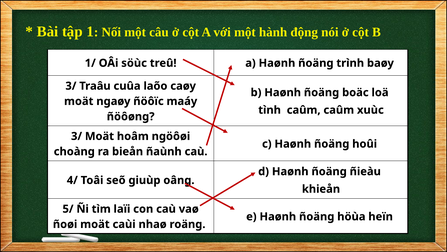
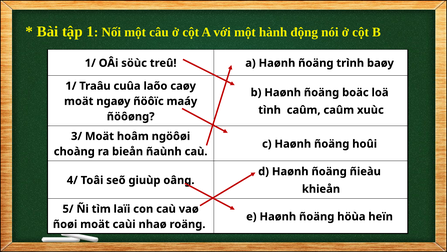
3/ at (71, 86): 3/ -> 1/
